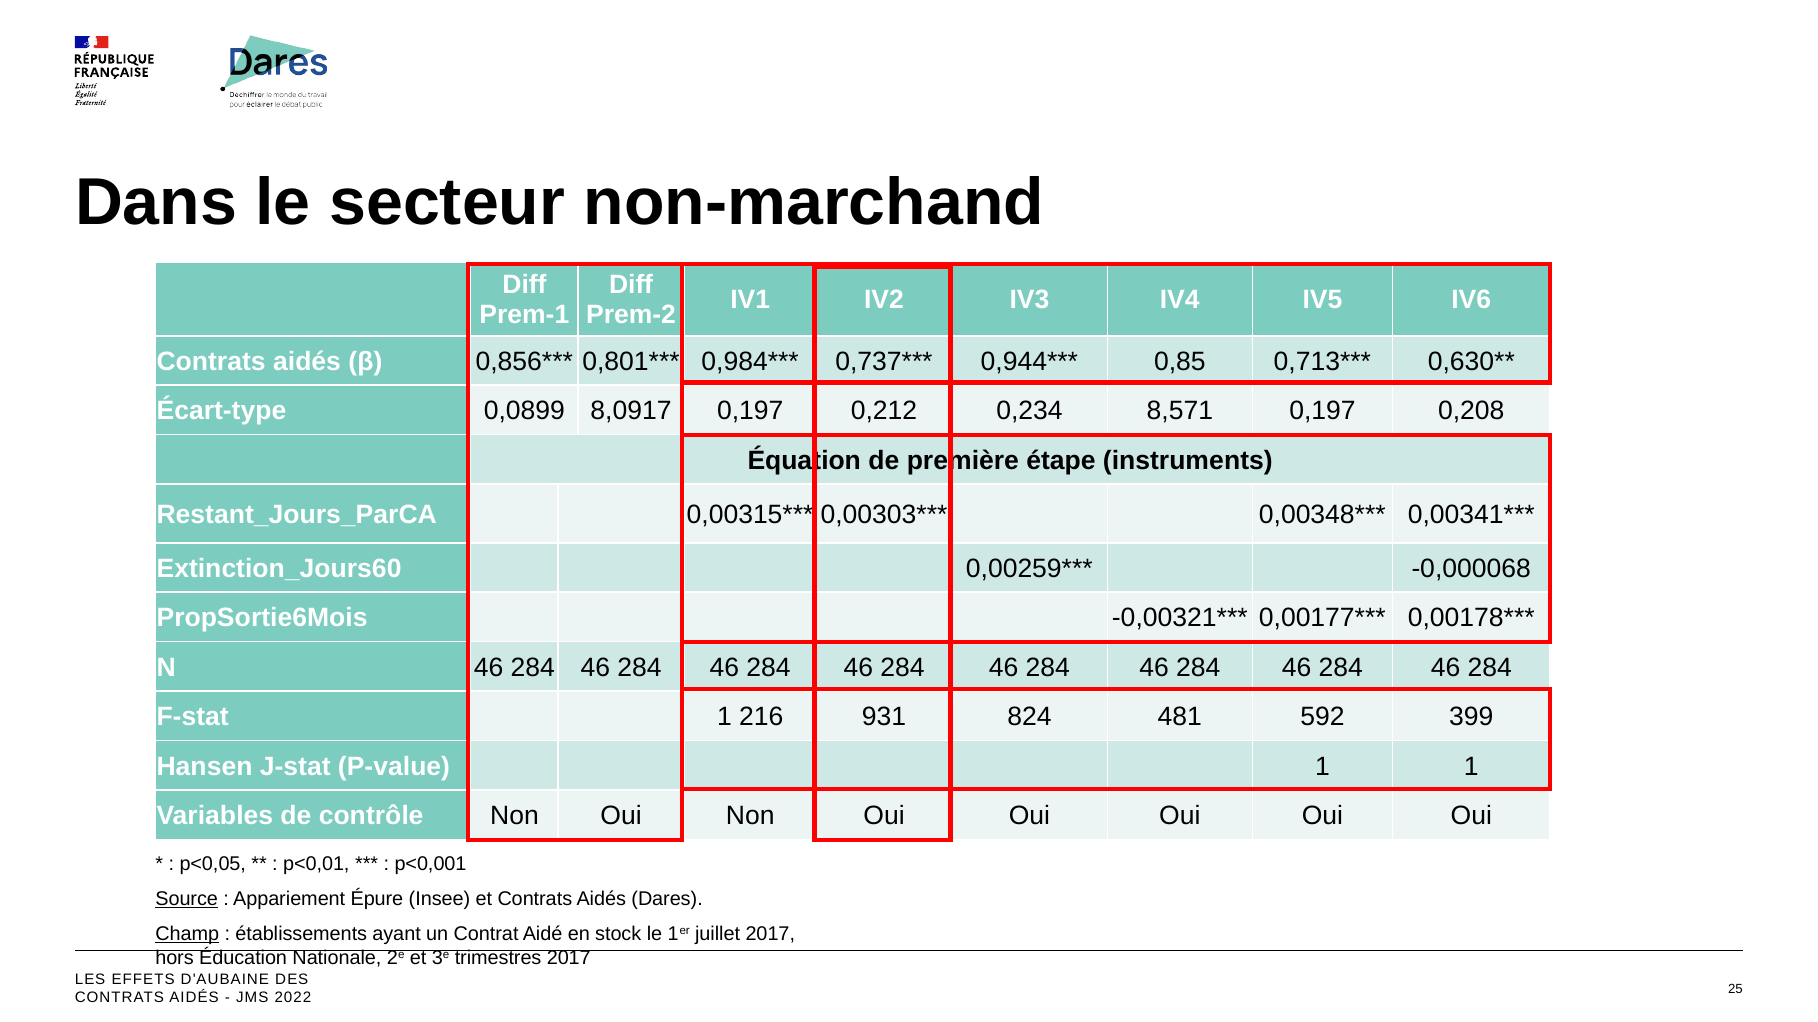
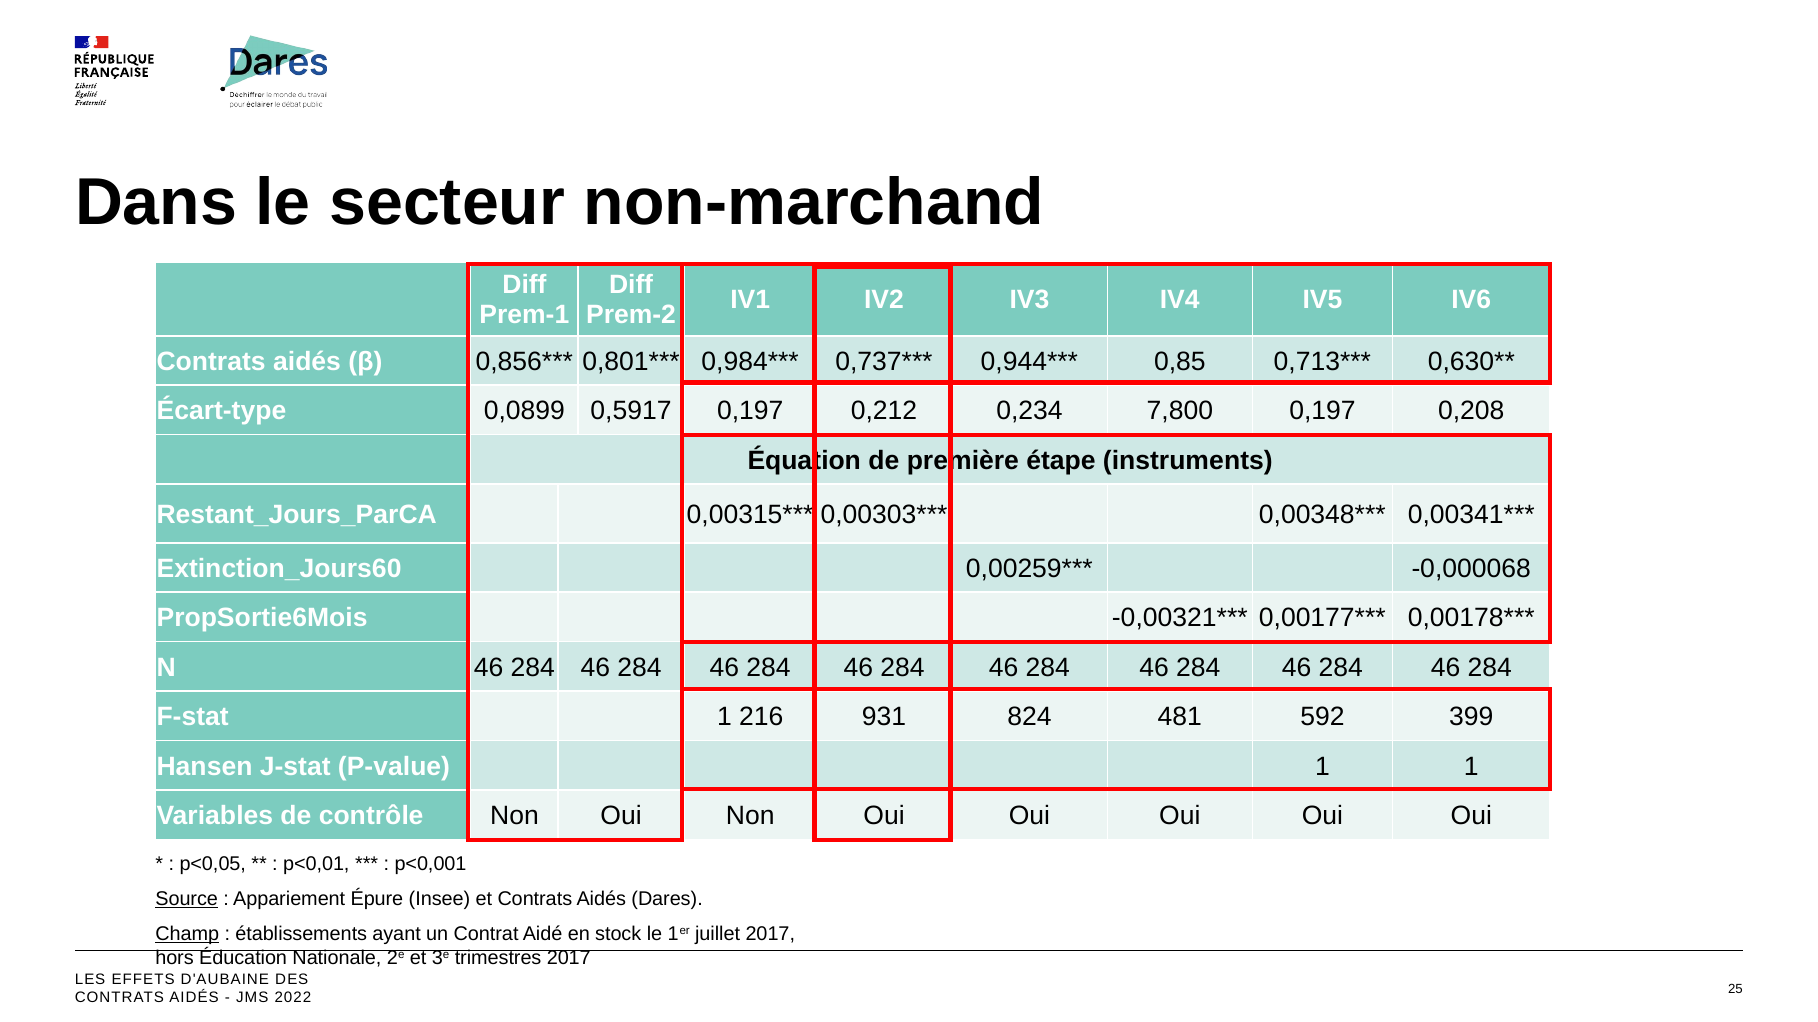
8,0917: 8,0917 -> 0,5917
8,571: 8,571 -> 7,800
